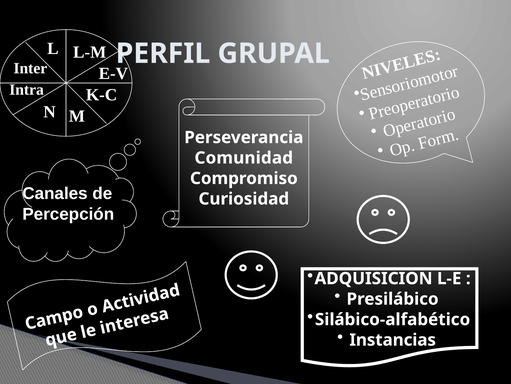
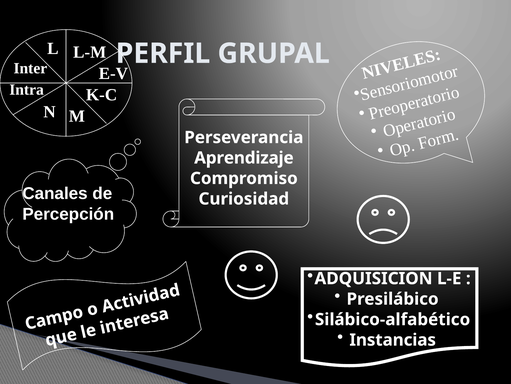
Comunidad: Comunidad -> Aprendizaje
